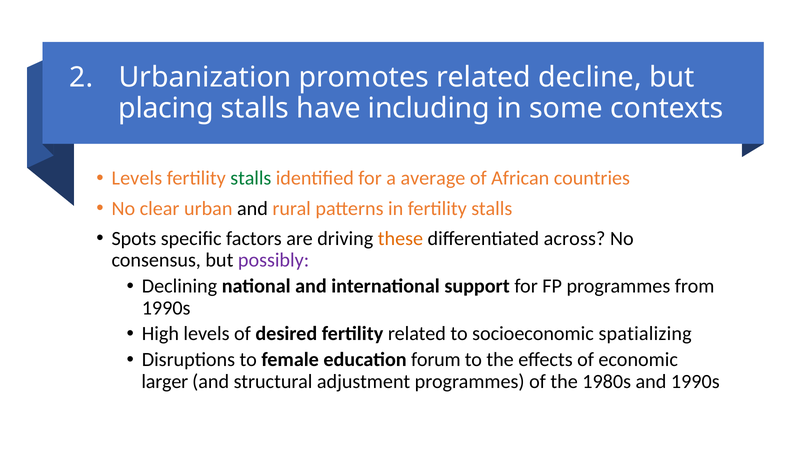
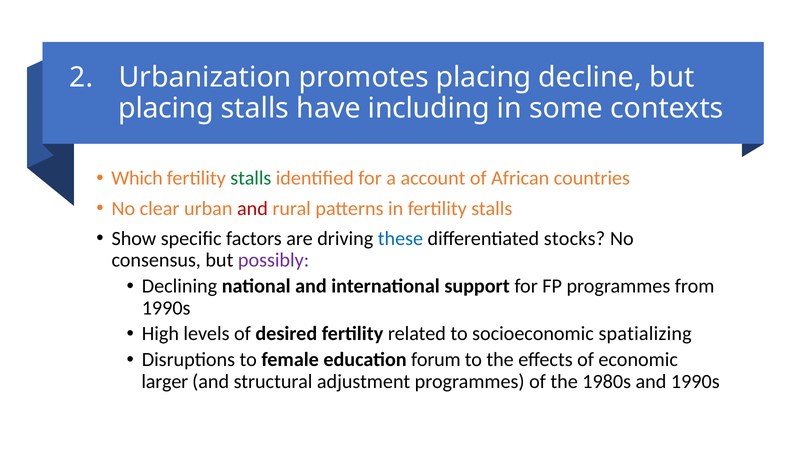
promotes related: related -> placing
Levels at (137, 178): Levels -> Which
average: average -> account
and at (252, 209) colour: black -> red
Spots: Spots -> Show
these colour: orange -> blue
across: across -> stocks
